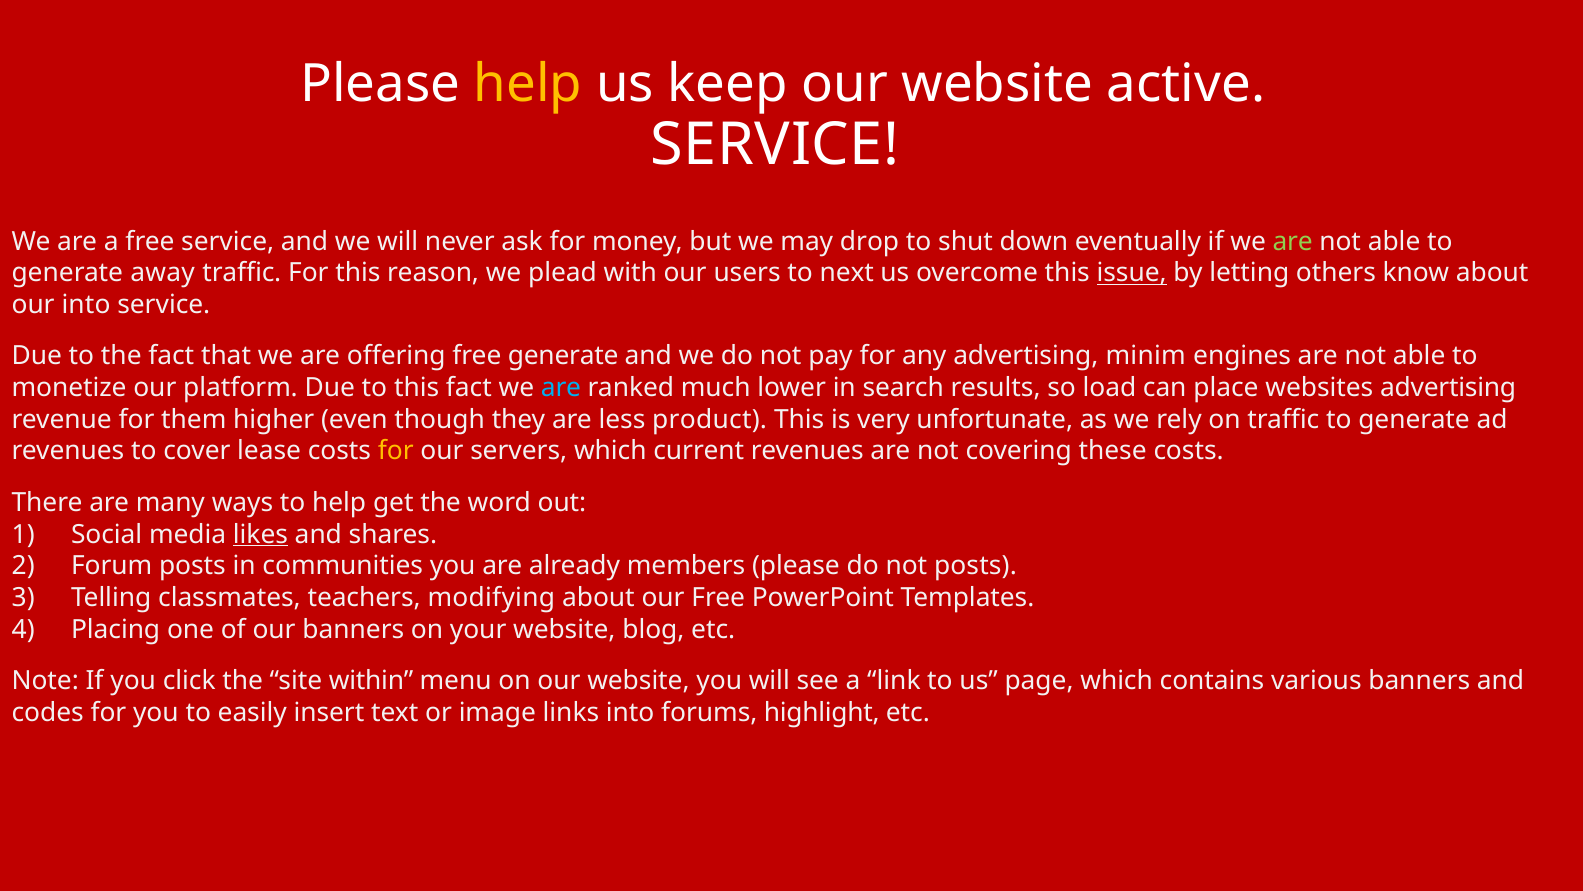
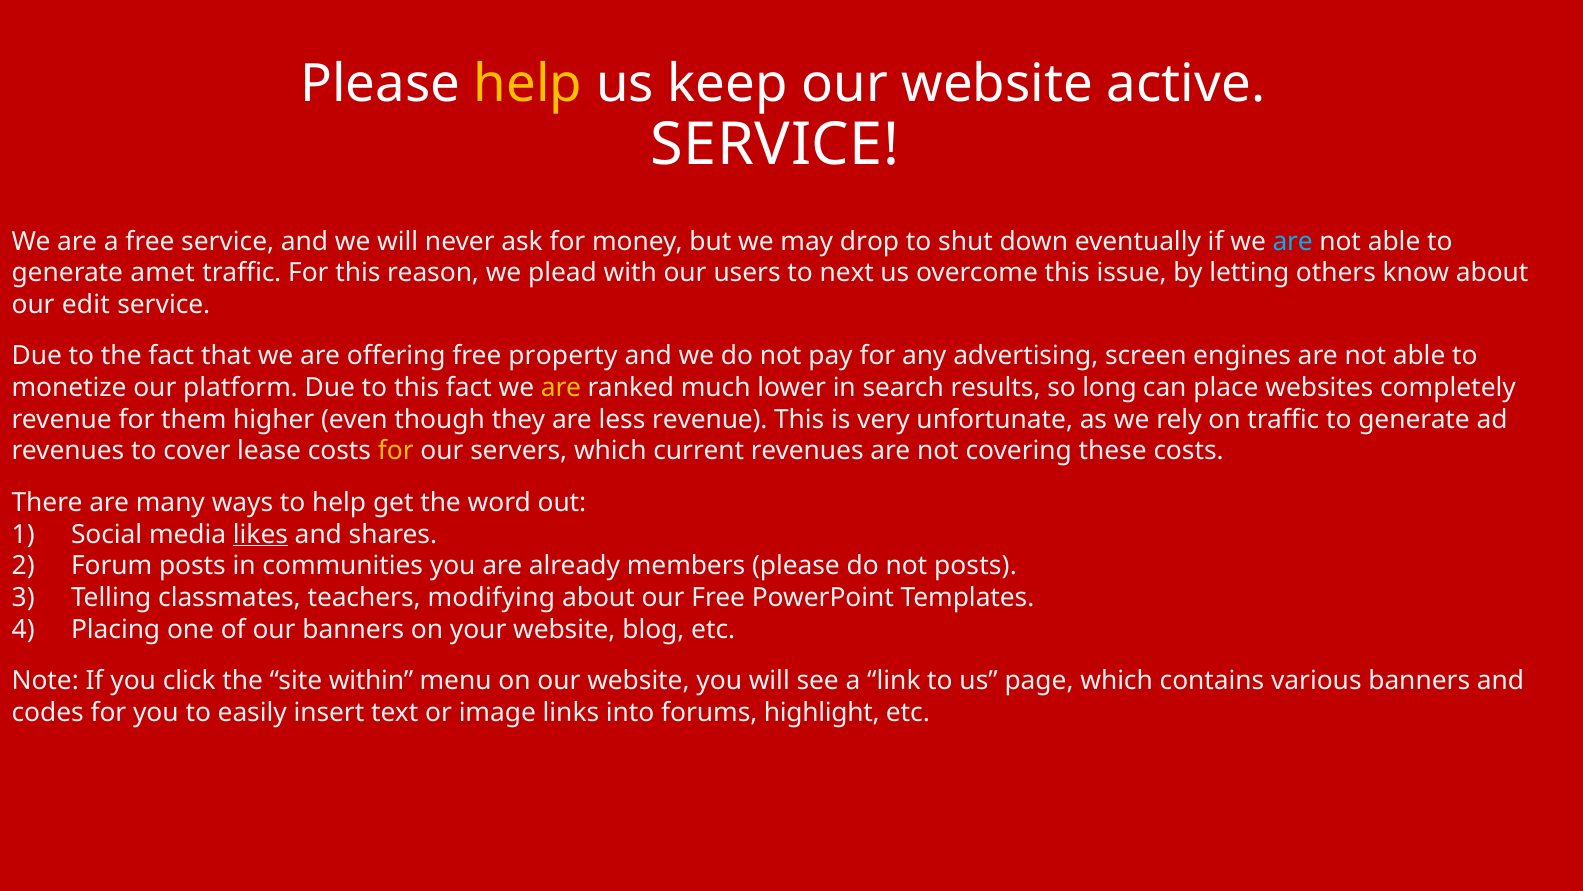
are at (1293, 241) colour: light green -> light blue
away: away -> amet
issue underline: present -> none
our into: into -> edit
free generate: generate -> property
minim: minim -> screen
are at (561, 388) colour: light blue -> yellow
load: load -> long
websites advertising: advertising -> completely
less product: product -> revenue
